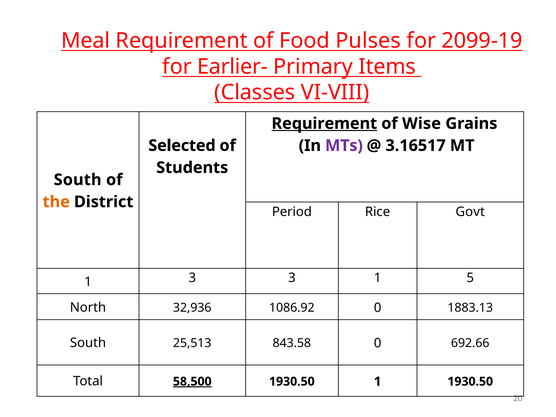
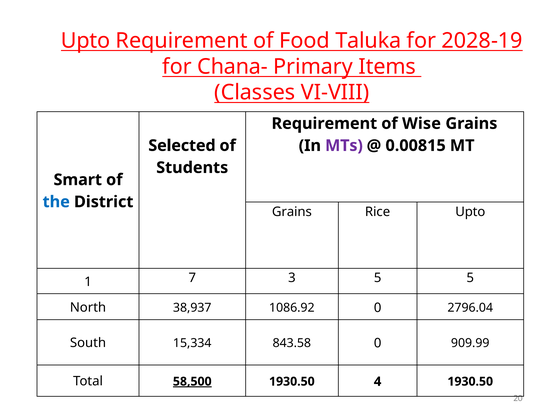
Meal at (86, 41): Meal -> Upto
Pulses: Pulses -> Taluka
2099-19: 2099-19 -> 2028-19
Earlier-: Earlier- -> Chana-
Requirement at (324, 124) underline: present -> none
3.16517: 3.16517 -> 0.00815
South at (78, 180): South -> Smart
the colour: orange -> blue
Period at (292, 212): Period -> Grains
Rice Govt: Govt -> Upto
1 3: 3 -> 7
3 1: 1 -> 5
32,936: 32,936 -> 38,937
1883.13: 1883.13 -> 2796.04
25,513: 25,513 -> 15,334
692.66: 692.66 -> 909.99
1930.50 1: 1 -> 4
